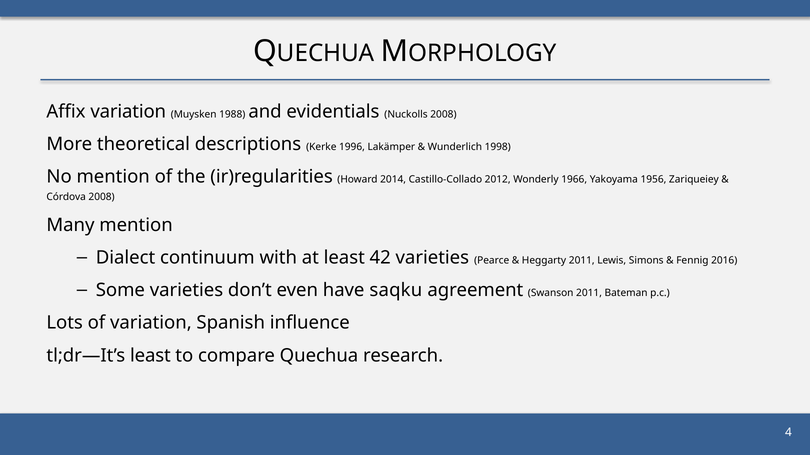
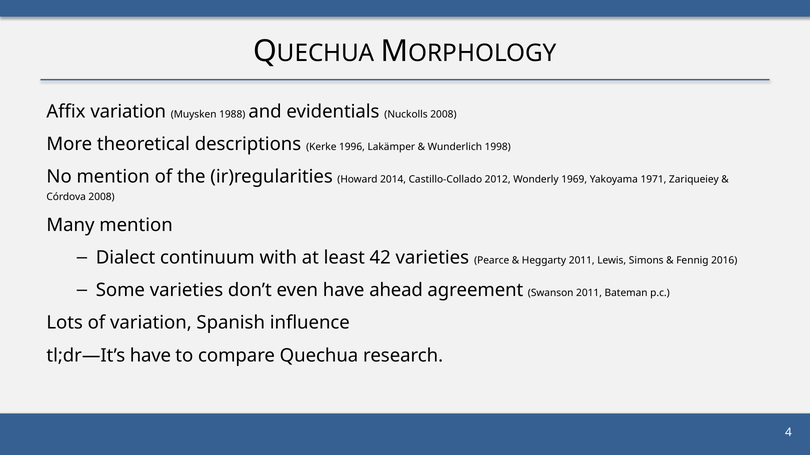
1966: 1966 -> 1969
1956: 1956 -> 1971
saqku: saqku -> ahead
tl;dr—It’s least: least -> have
